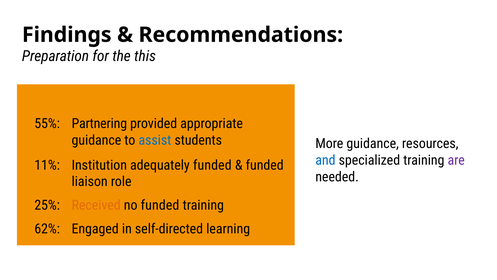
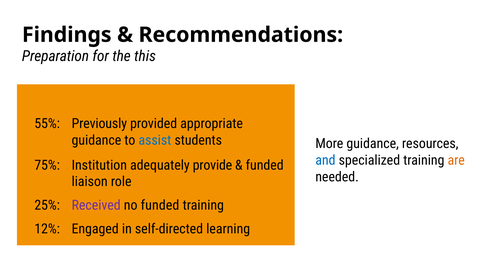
Partnering: Partnering -> Previously
are colour: purple -> orange
11%: 11% -> 75%
adequately funded: funded -> provide
Received colour: orange -> purple
62%: 62% -> 12%
